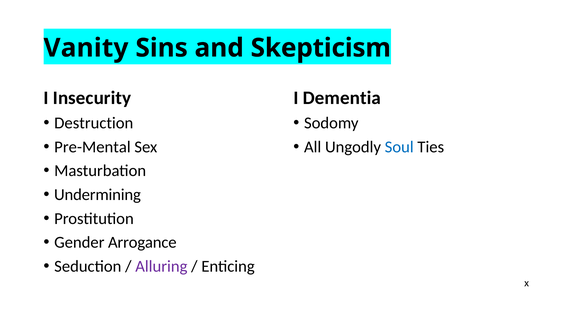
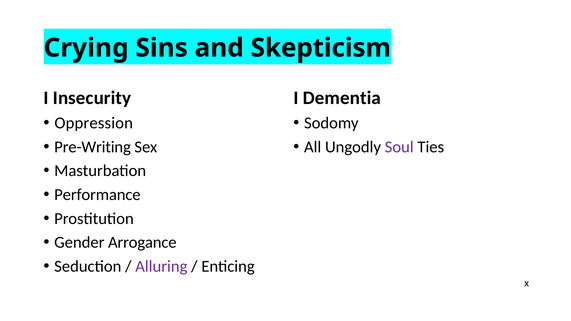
Vanity: Vanity -> Crying
Destruction: Destruction -> Oppression
Pre-Mental: Pre-Mental -> Pre-Writing
Soul colour: blue -> purple
Undermining: Undermining -> Performance
